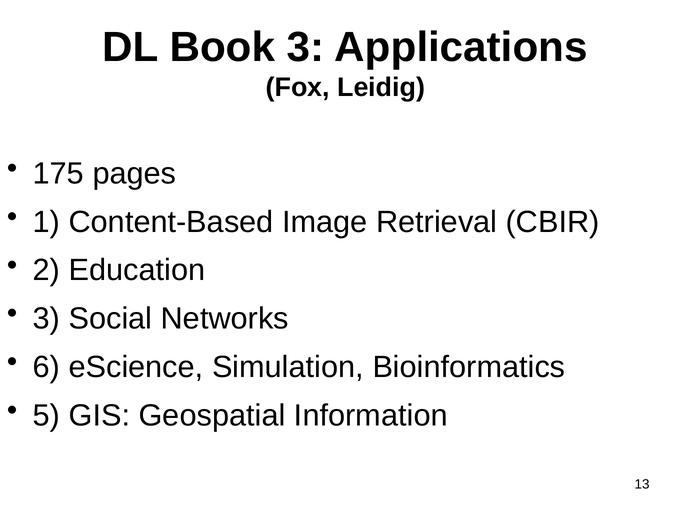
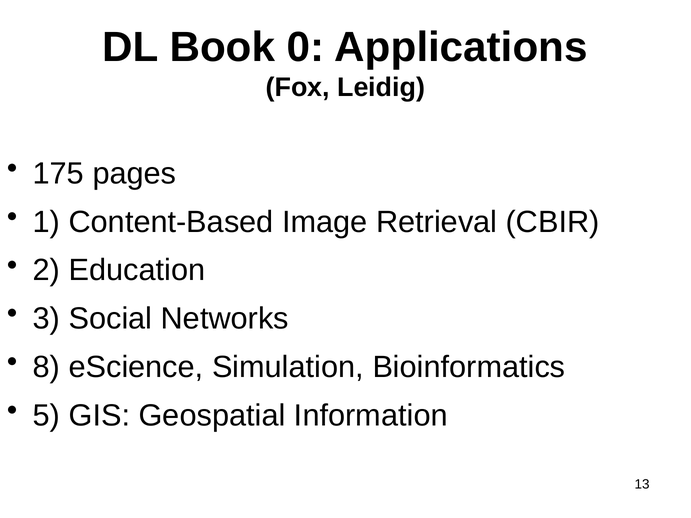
Book 3: 3 -> 0
6: 6 -> 8
